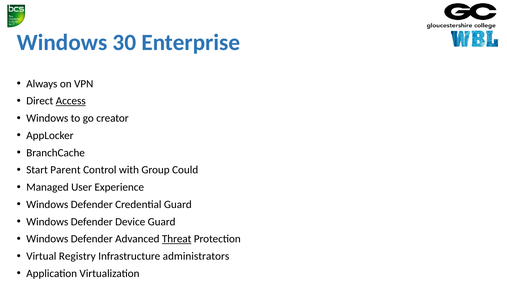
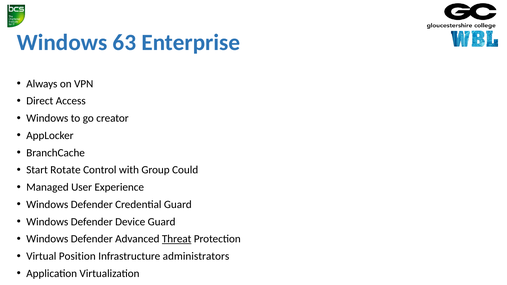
30: 30 -> 63
Access underline: present -> none
Parent: Parent -> Rotate
Registry: Registry -> Position
